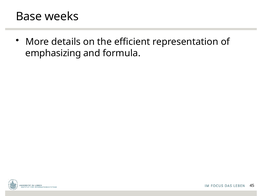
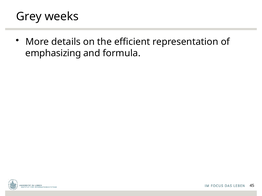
Base: Base -> Grey
